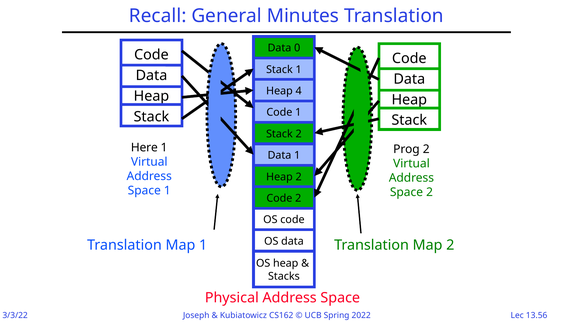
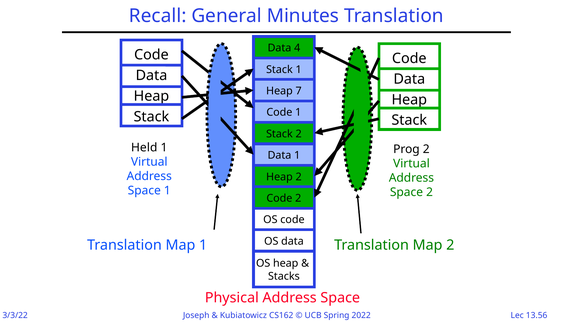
0: 0 -> 4
4: 4 -> 7
Here: Here -> Held
